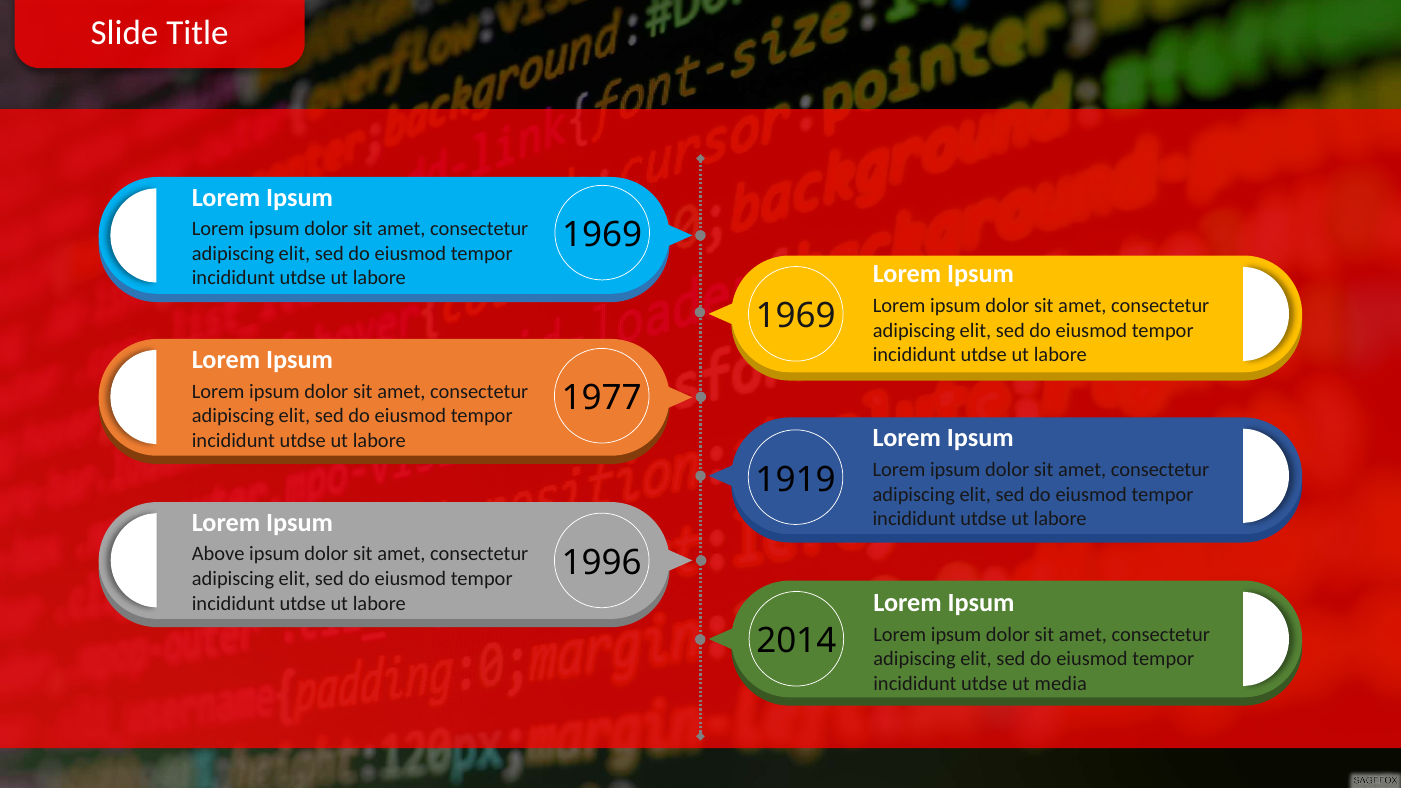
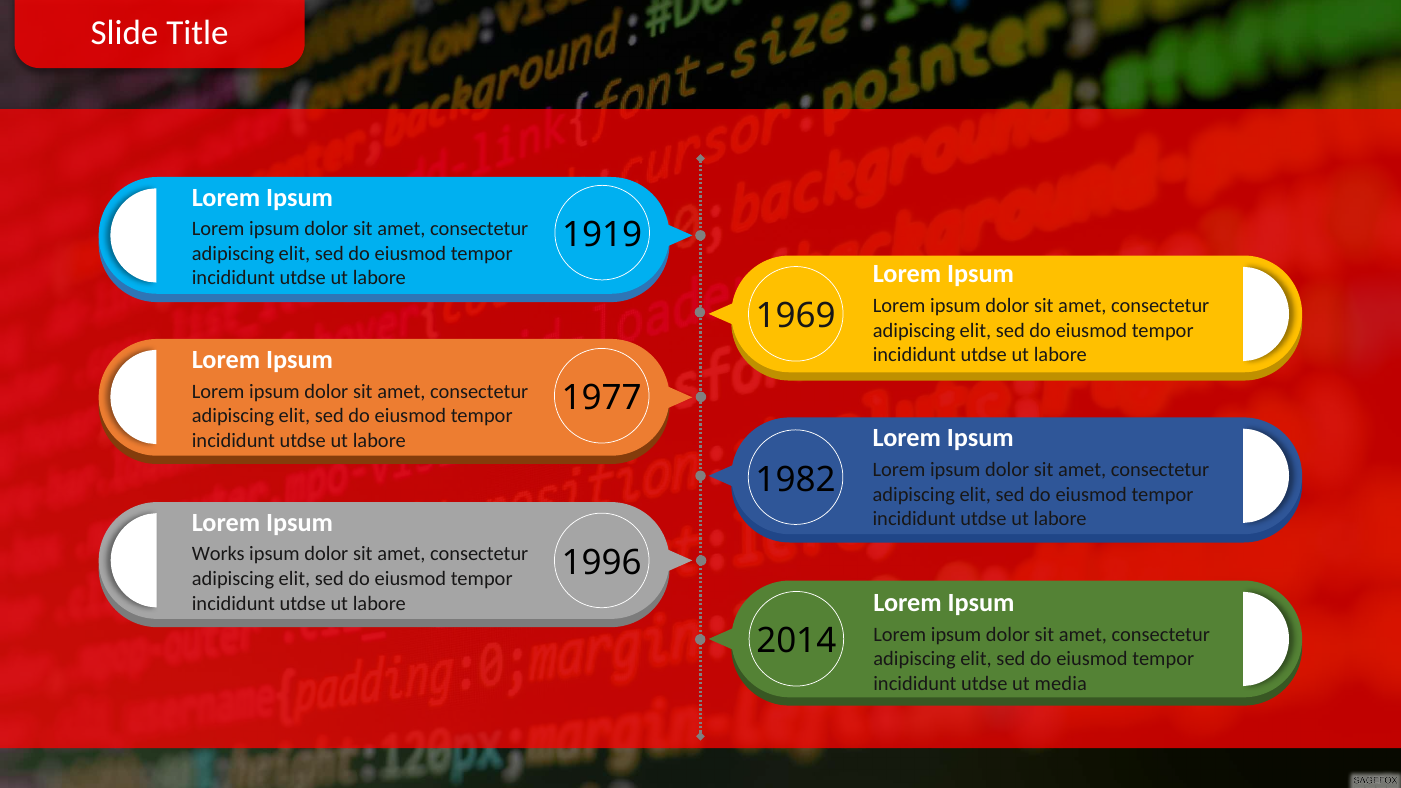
1969 at (602, 235): 1969 -> 1919
1919: 1919 -> 1982
Above: Above -> Works
